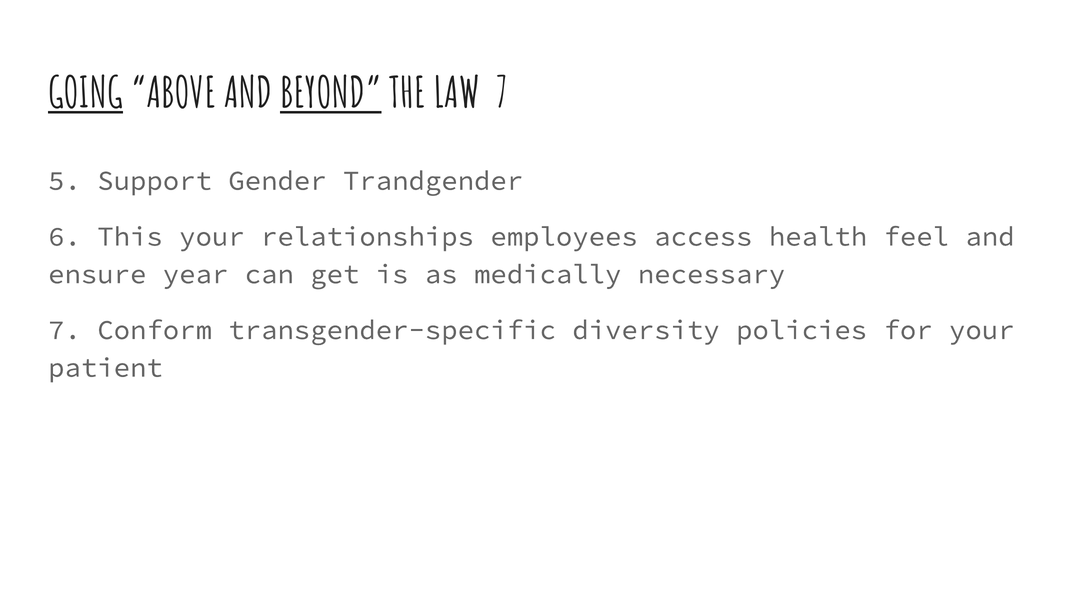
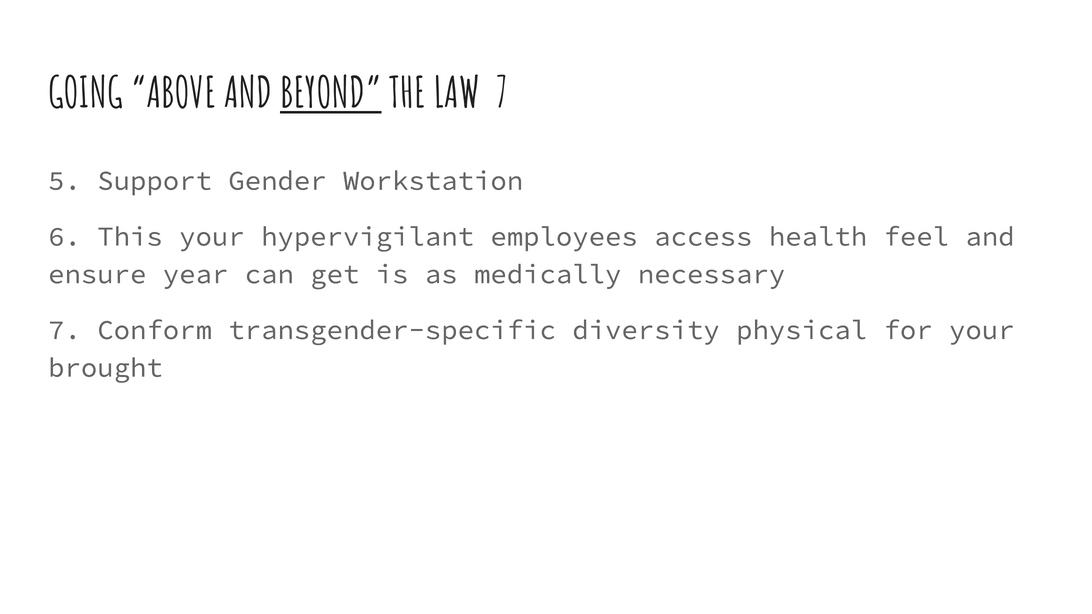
GOING underline: present -> none
Trandgender: Trandgender -> Workstation
relationships: relationships -> hypervigilant
policies: policies -> physical
patient: patient -> brought
